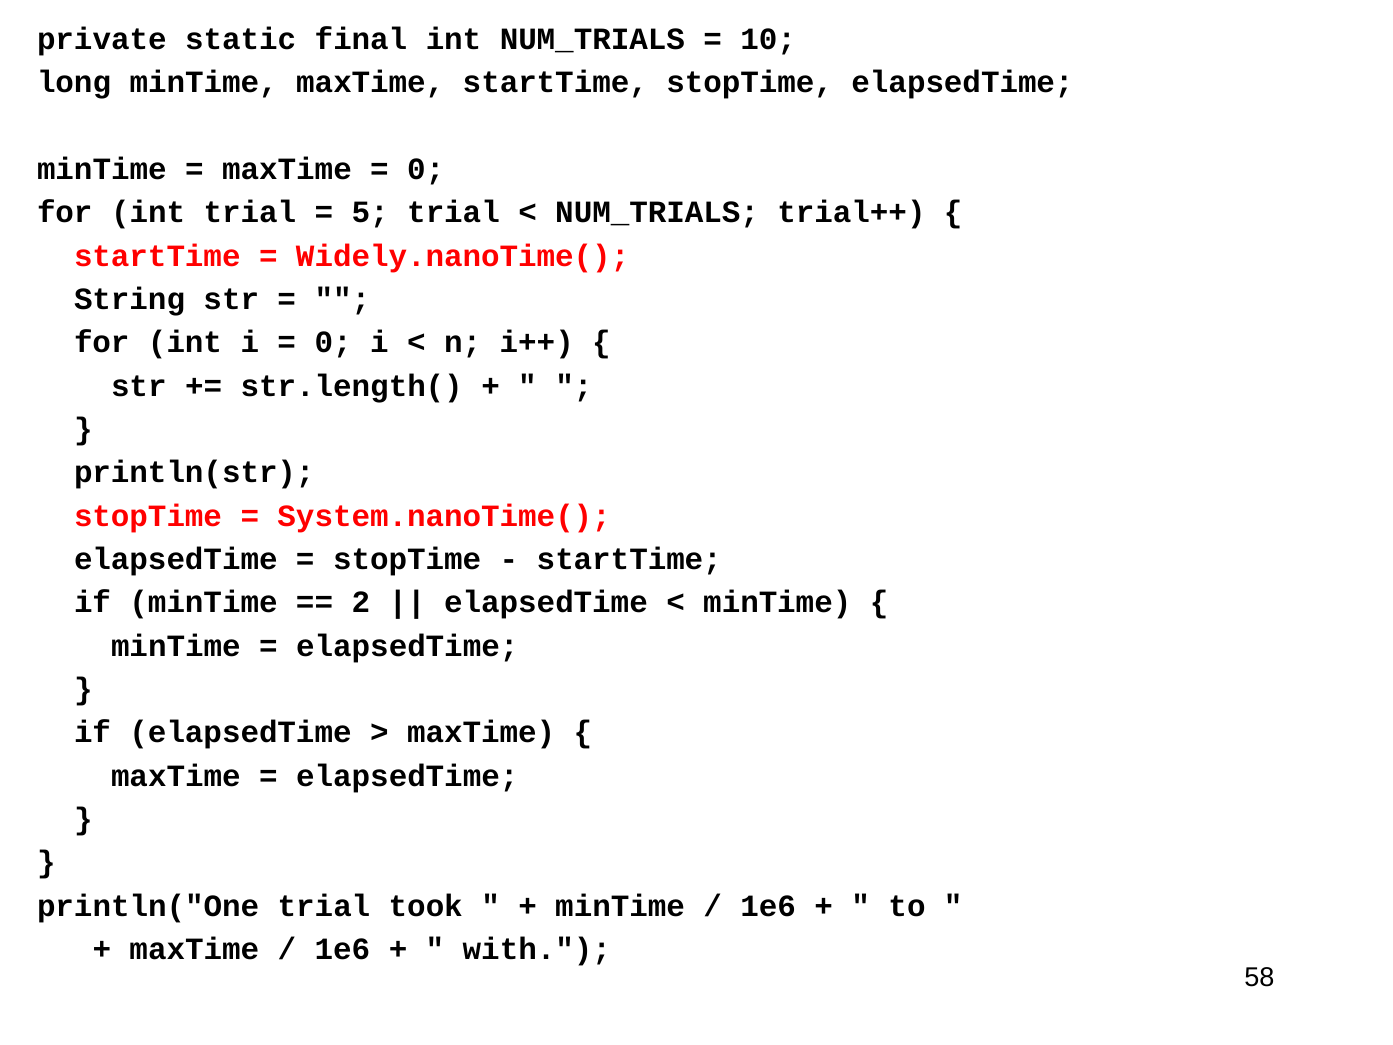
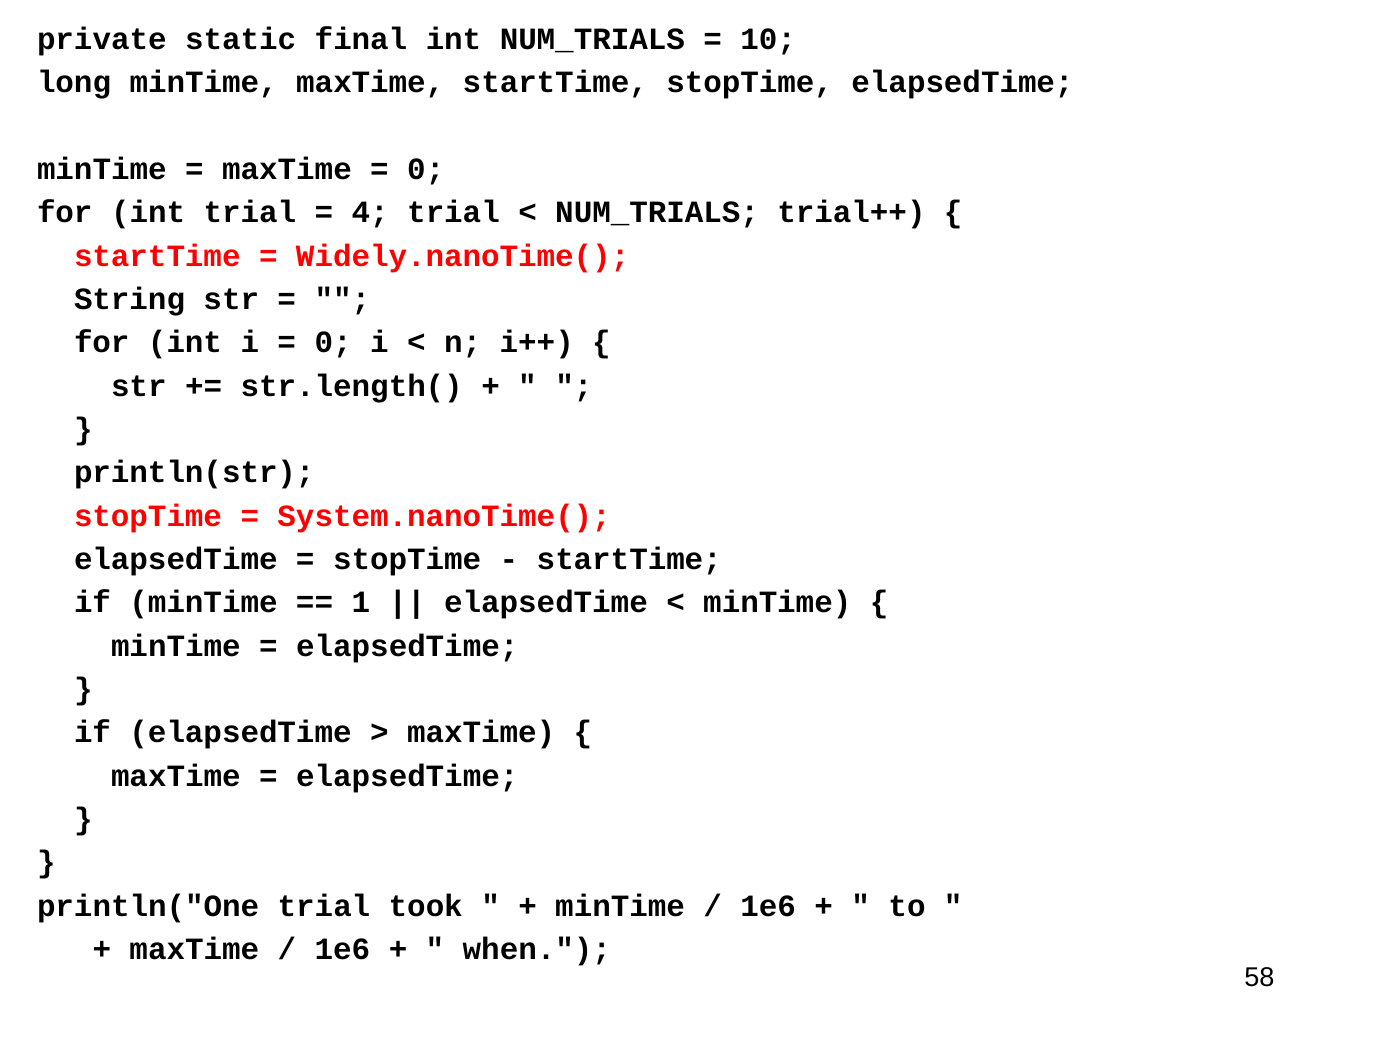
5: 5 -> 4
2: 2 -> 1
with: with -> when
